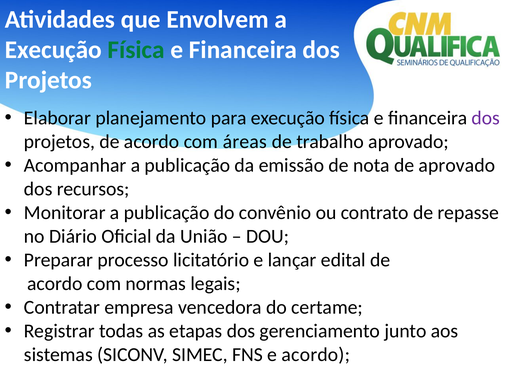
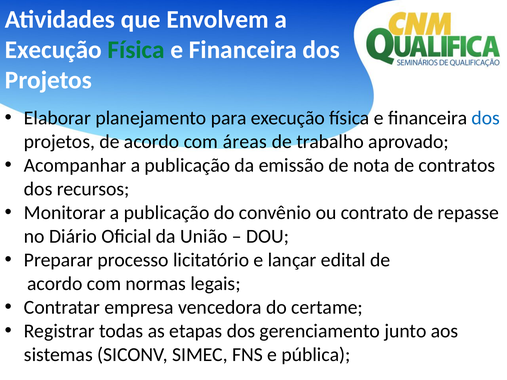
dos at (486, 118) colour: purple -> blue
de aprovado: aprovado -> contratos
e acordo: acordo -> pública
